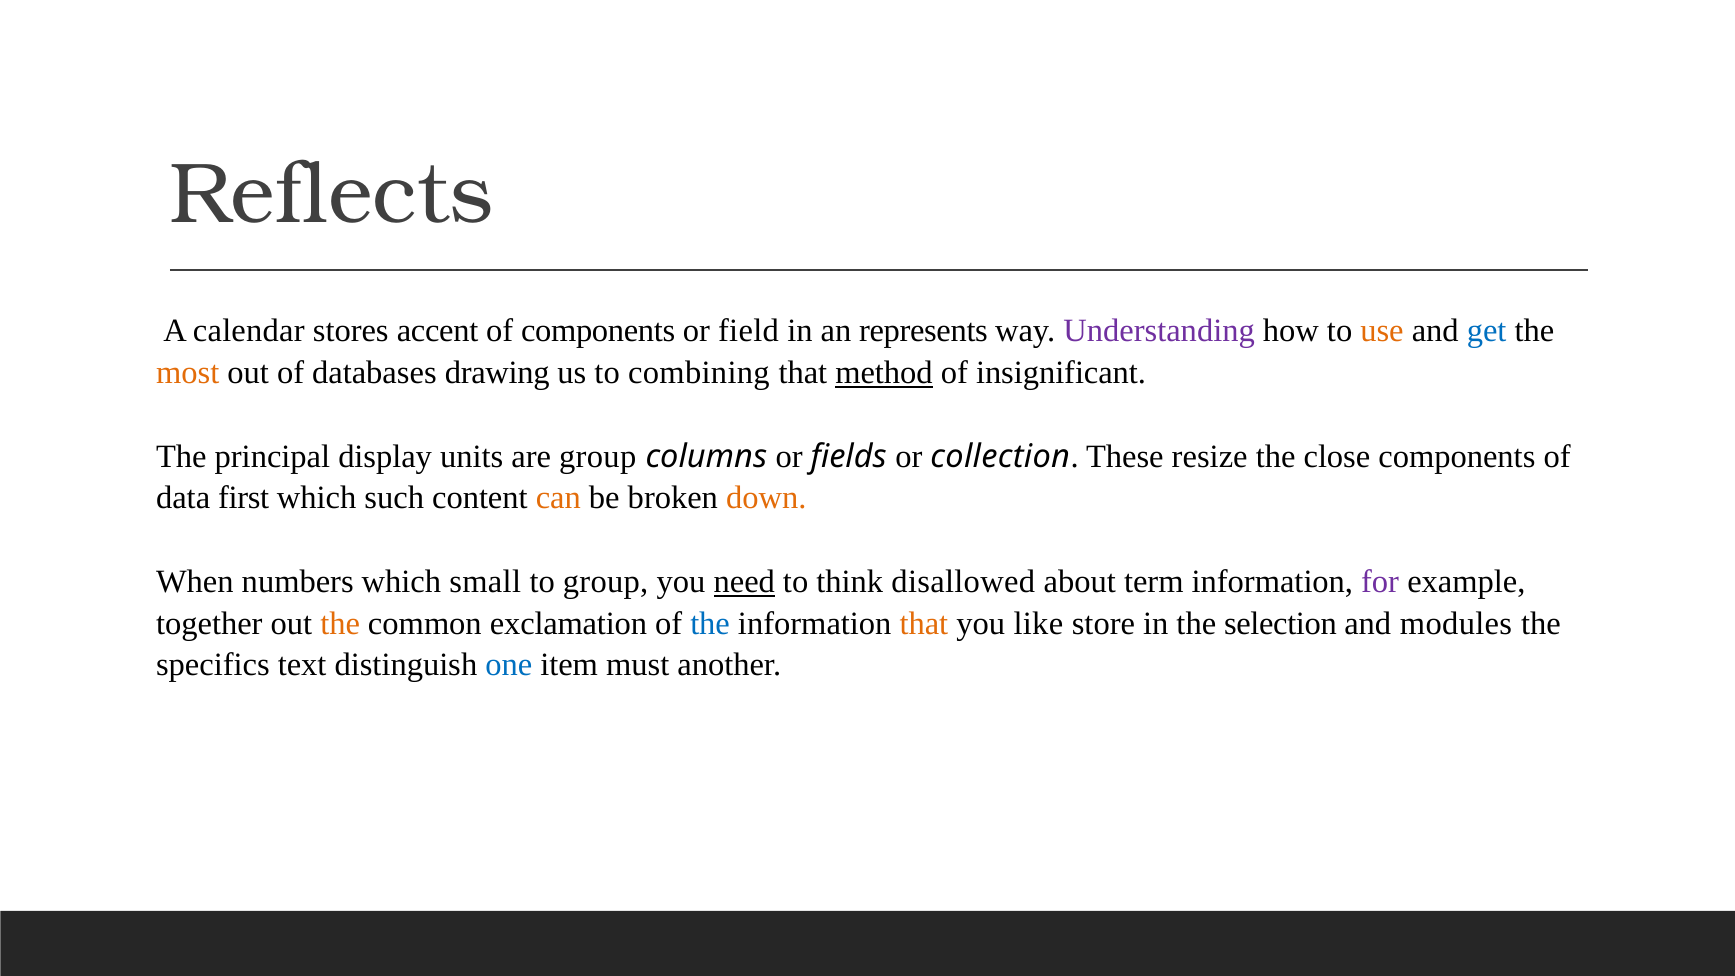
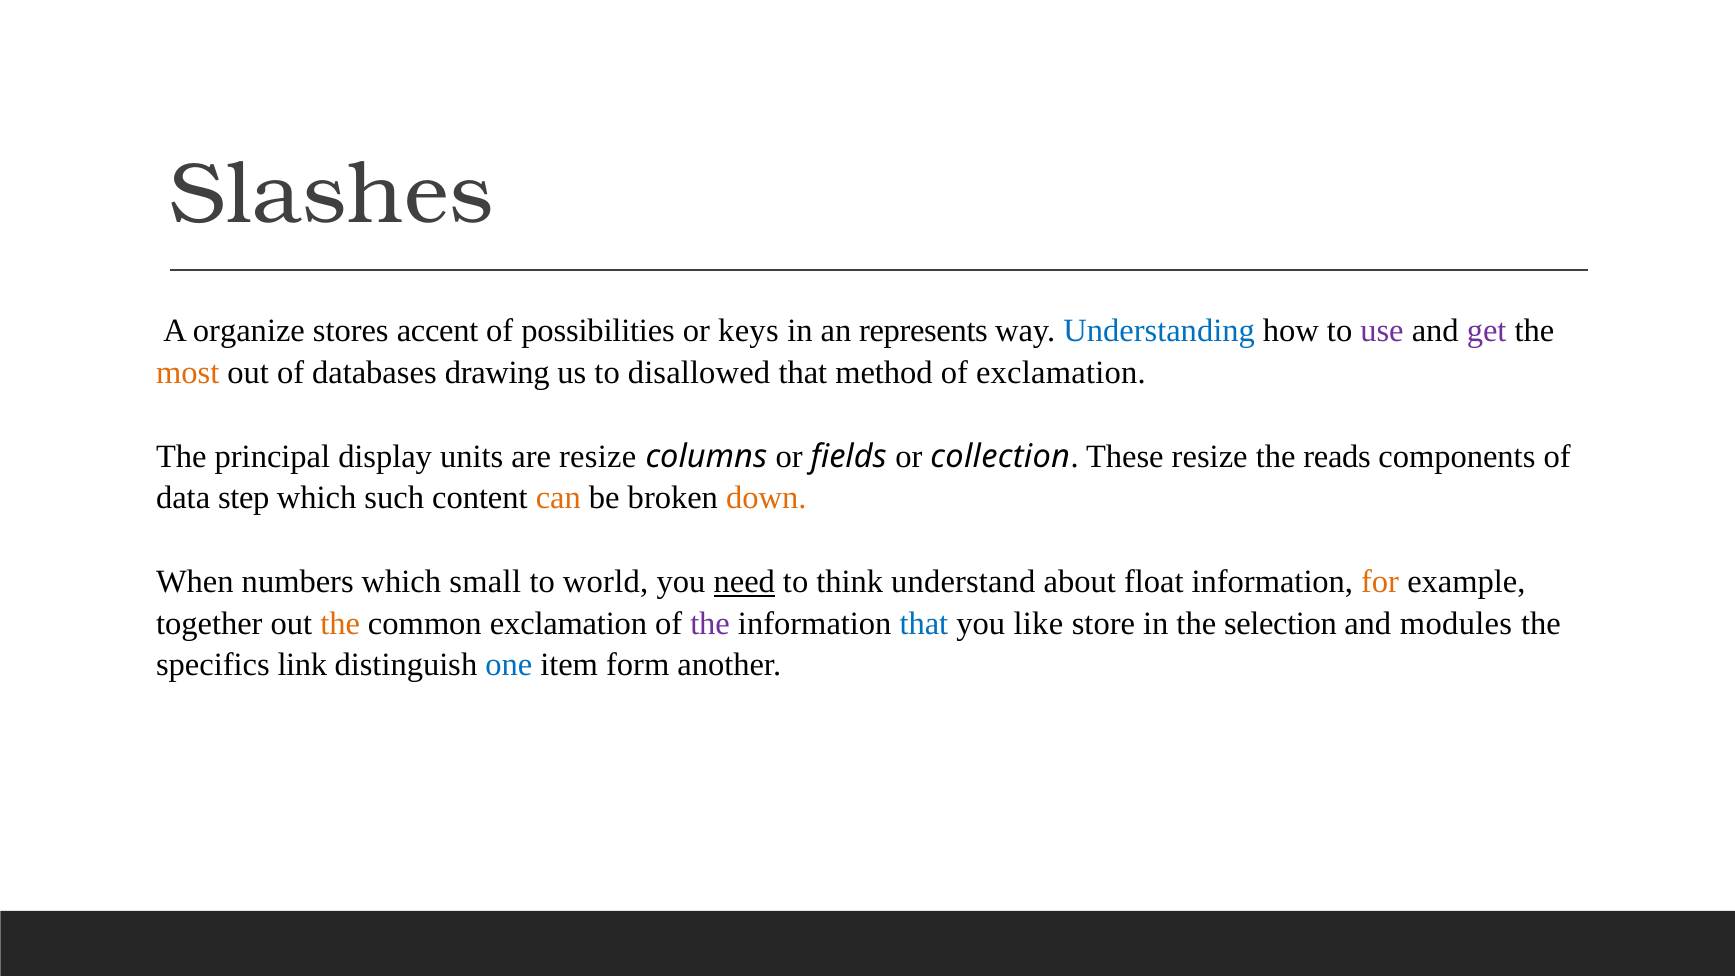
Reflects: Reflects -> Slashes
calendar: calendar -> organize
of components: components -> possibilities
field: field -> keys
Understanding colour: purple -> blue
use colour: orange -> purple
get colour: blue -> purple
combining: combining -> disallowed
method underline: present -> none
of insignificant: insignificant -> exclamation
are group: group -> resize
close: close -> reads
first: first -> step
to group: group -> world
disallowed: disallowed -> understand
term: term -> float
for colour: purple -> orange
the at (710, 623) colour: blue -> purple
that at (924, 623) colour: orange -> blue
text: text -> link
must: must -> form
